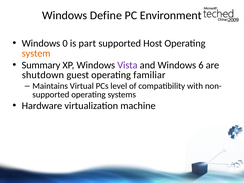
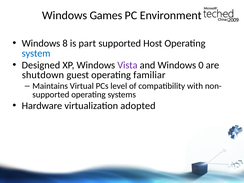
Define: Define -> Games
0: 0 -> 8
system colour: orange -> blue
Summary: Summary -> Designed
6: 6 -> 0
machine: machine -> adopted
